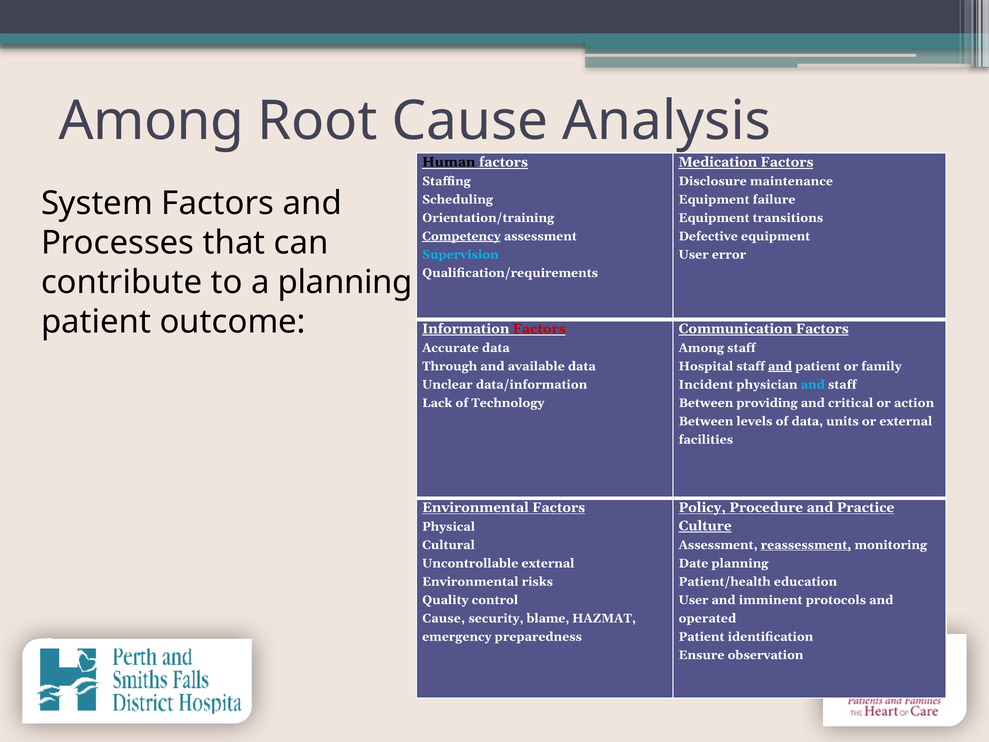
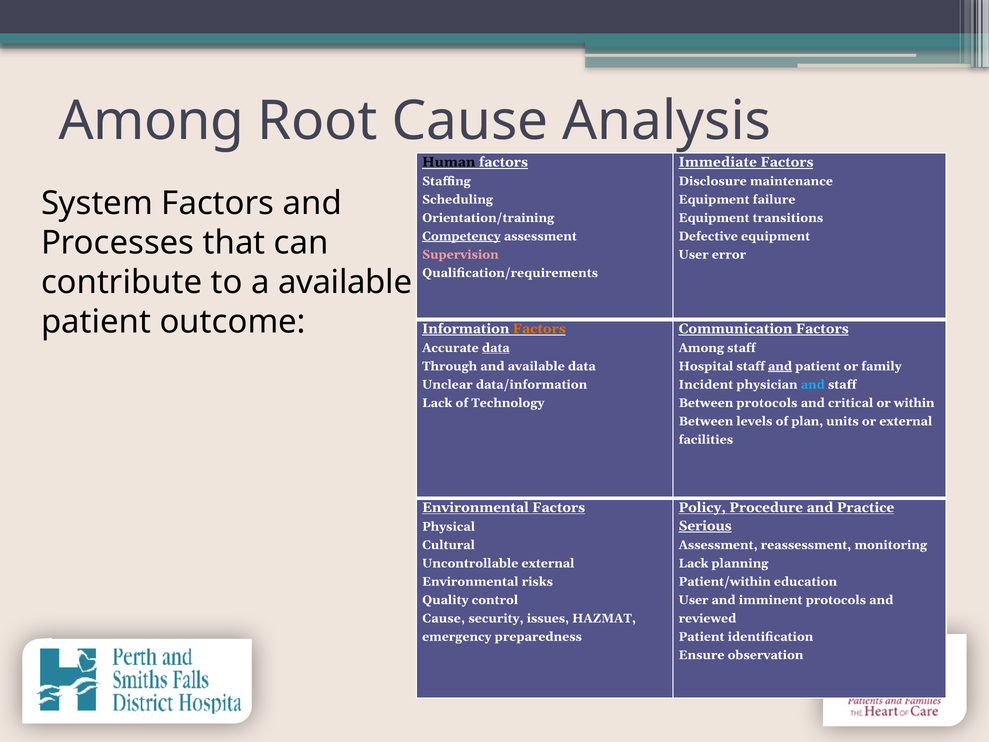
Medication: Medication -> Immediate
Supervision colour: light blue -> pink
a planning: planning -> available
Factors at (539, 329) colour: red -> orange
data at (496, 348) underline: none -> present
Between providing: providing -> protocols
action: action -> within
of data: data -> plan
Culture: Culture -> Serious
reassessment underline: present -> none
Date at (693, 563): Date -> Lack
Patient/health: Patient/health -> Patient/within
blame: blame -> issues
operated: operated -> reviewed
